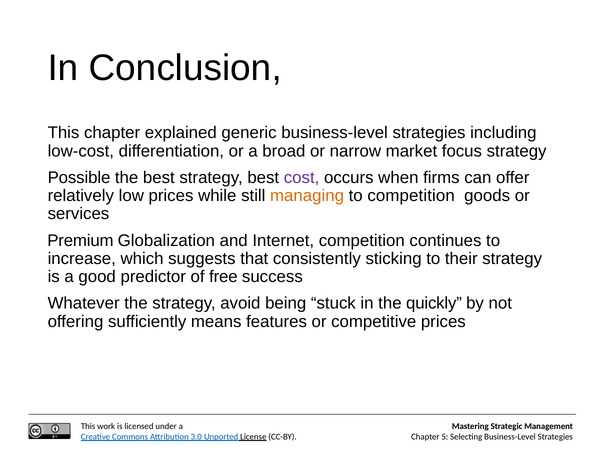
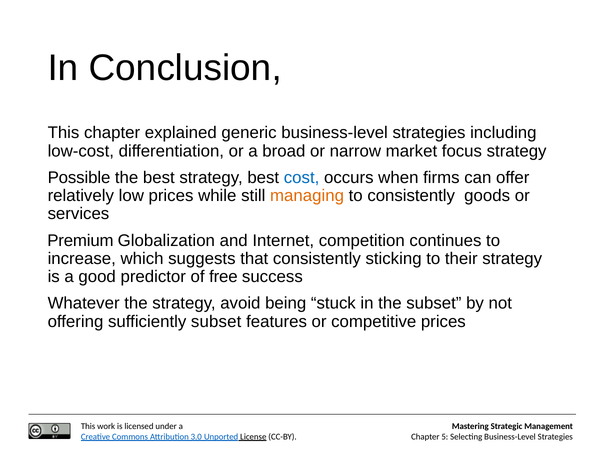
cost colour: purple -> blue
to competition: competition -> consistently
the quickly: quickly -> subset
sufficiently means: means -> subset
